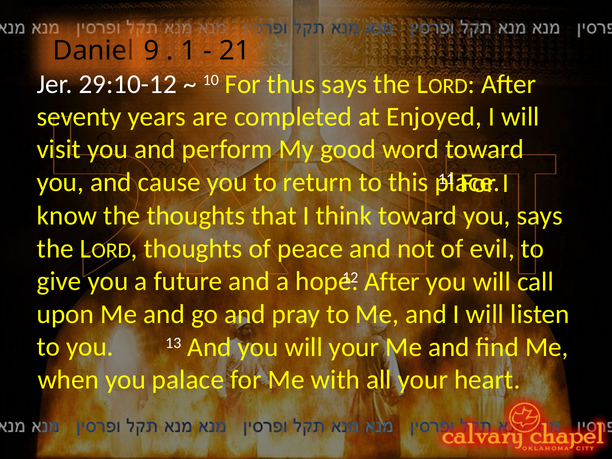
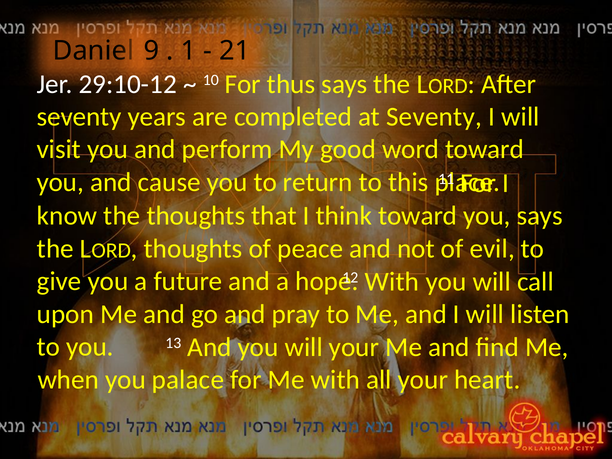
at Enjoyed: Enjoyed -> Seventy
After at (392, 282): After -> With
